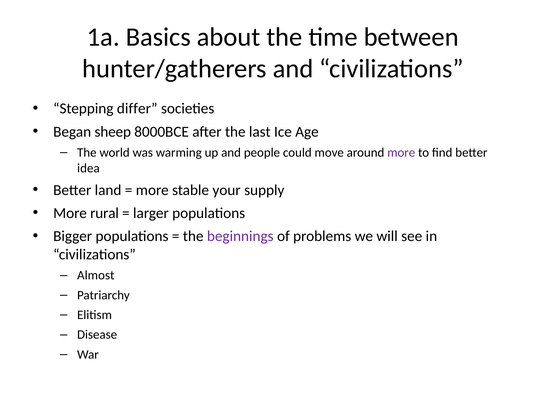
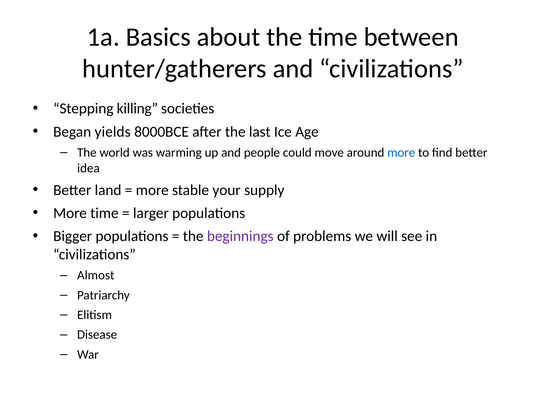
differ: differ -> killing
sheep: sheep -> yields
more at (401, 152) colour: purple -> blue
More rural: rural -> time
